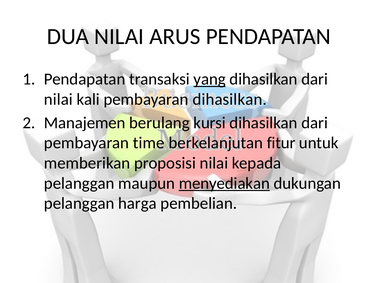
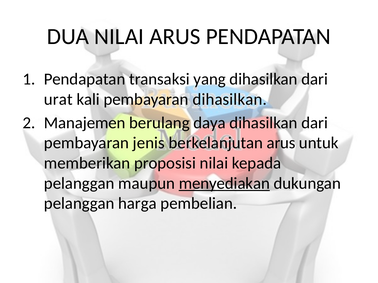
yang underline: present -> none
nilai at (58, 99): nilai -> urat
kursi: kursi -> daya
time: time -> jenis
berkelanjutan fitur: fitur -> arus
